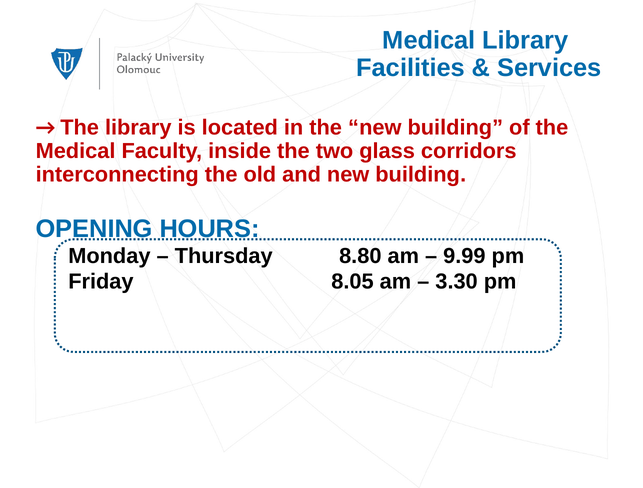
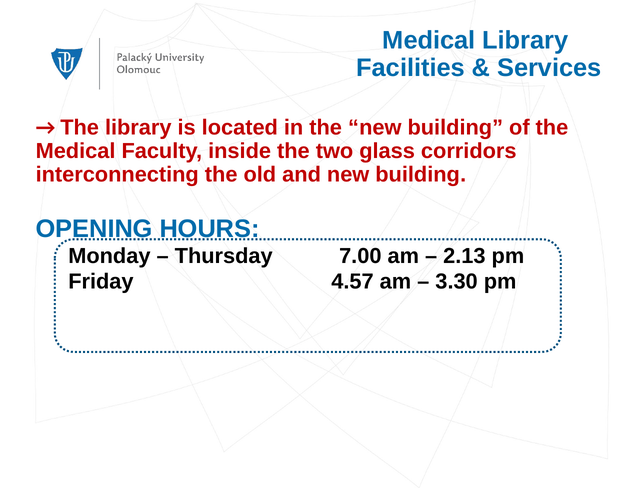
8.80: 8.80 -> 7.00
9.99: 9.99 -> 2.13
8.05: 8.05 -> 4.57
